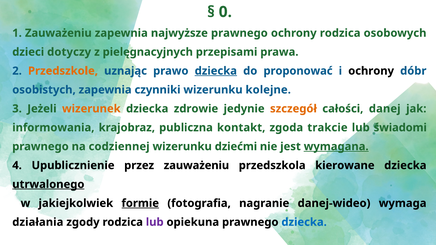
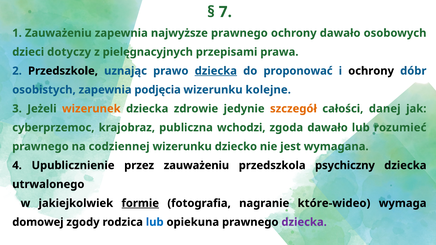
0: 0 -> 7
ochrony rodzica: rodzica -> dawało
Przedszkole colour: orange -> black
czynniki: czynniki -> podjęcia
informowania: informowania -> cyberprzemoc
kontakt: kontakt -> wchodzi
zgoda trakcie: trakcie -> dawało
świadomi: świadomi -> rozumieć
dziećmi: dziećmi -> dziecko
wymagana underline: present -> none
kierowane: kierowane -> psychiczny
utrwalonego underline: present -> none
danej-wideo: danej-wideo -> które-wideo
działania: działania -> domowej
lub at (155, 222) colour: purple -> blue
dziecka at (304, 222) colour: blue -> purple
